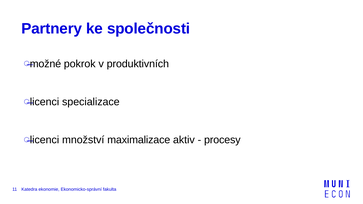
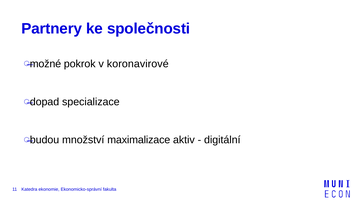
produktivních: produktivních -> koronavirové
licenci at (45, 102): licenci -> dopad
licenci at (45, 140): licenci -> budou
procesy: procesy -> digitální
